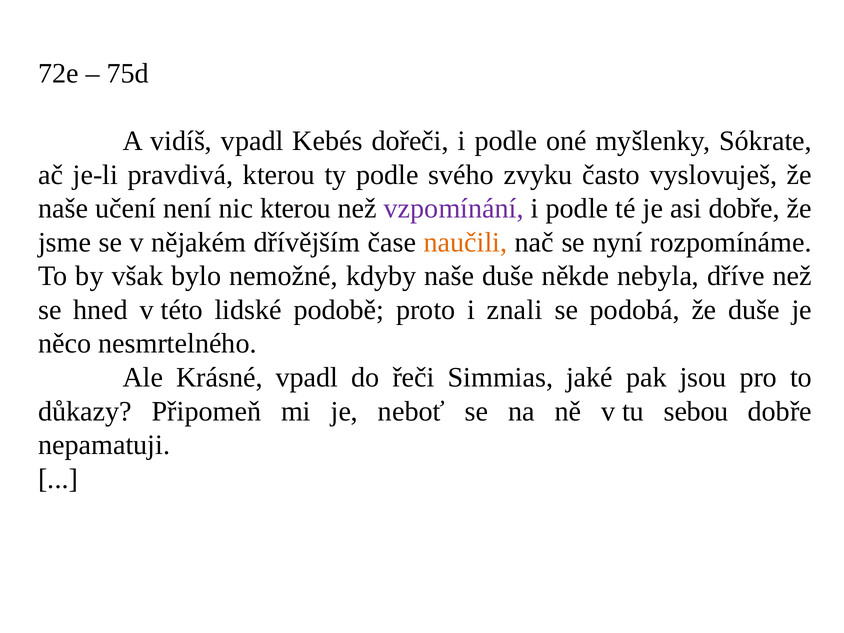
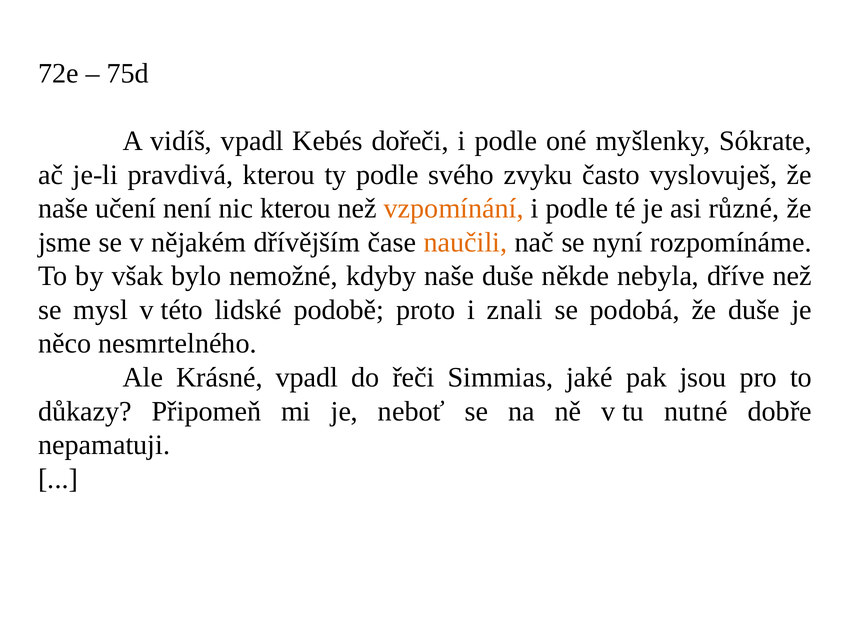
vzpomínání colour: purple -> orange
asi dobře: dobře -> různé
hned: hned -> mysl
sebou: sebou -> nutné
